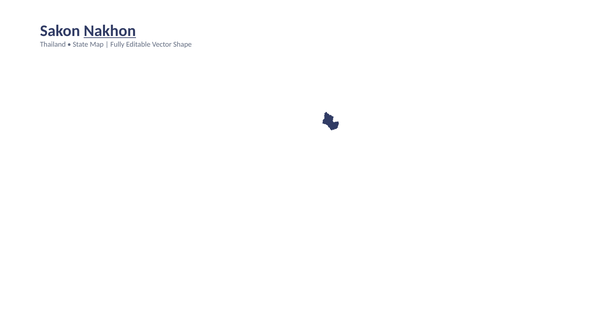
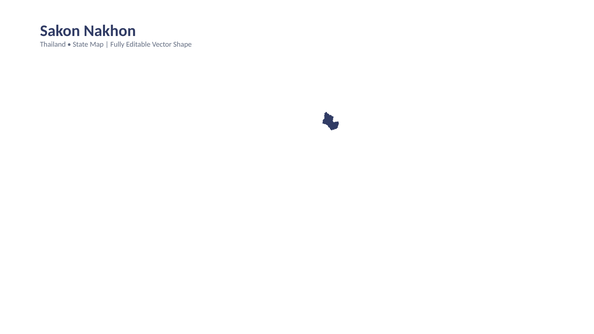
Nakhon underline: present -> none
